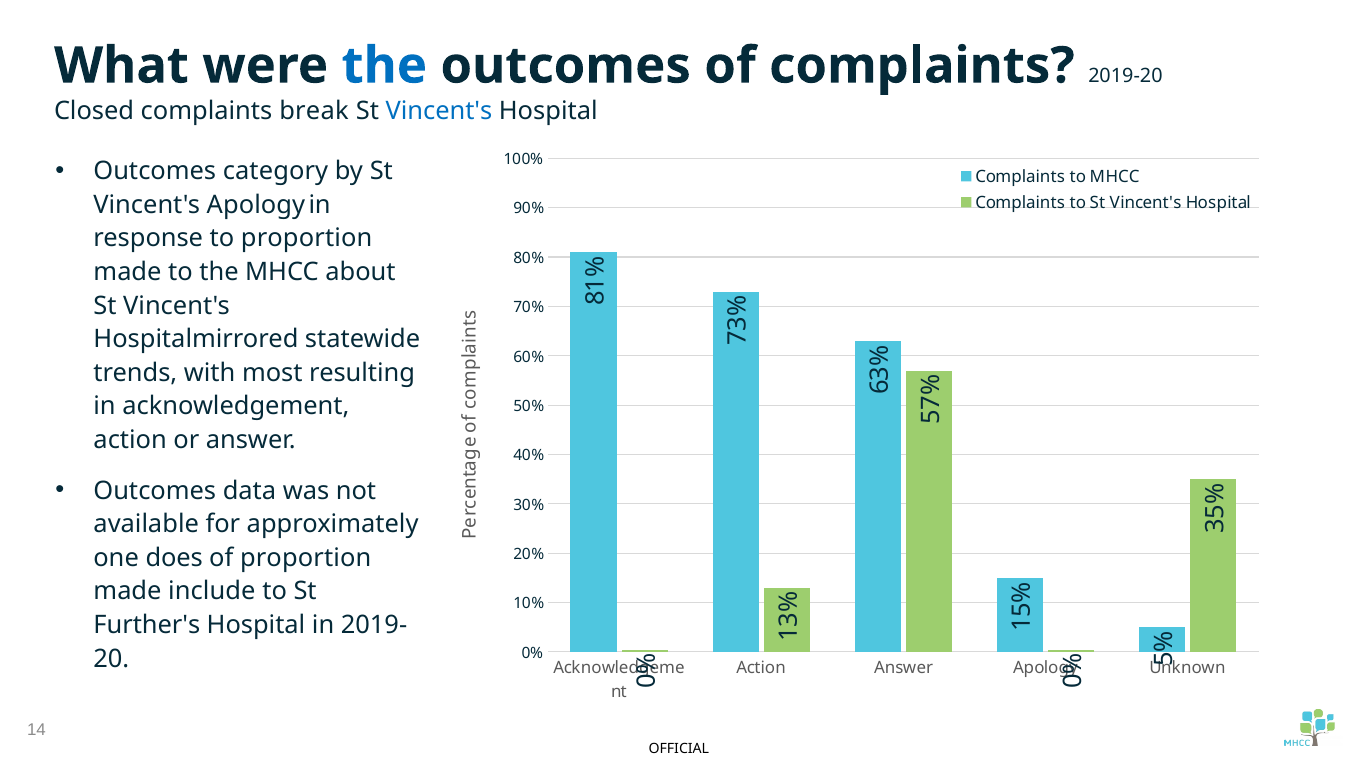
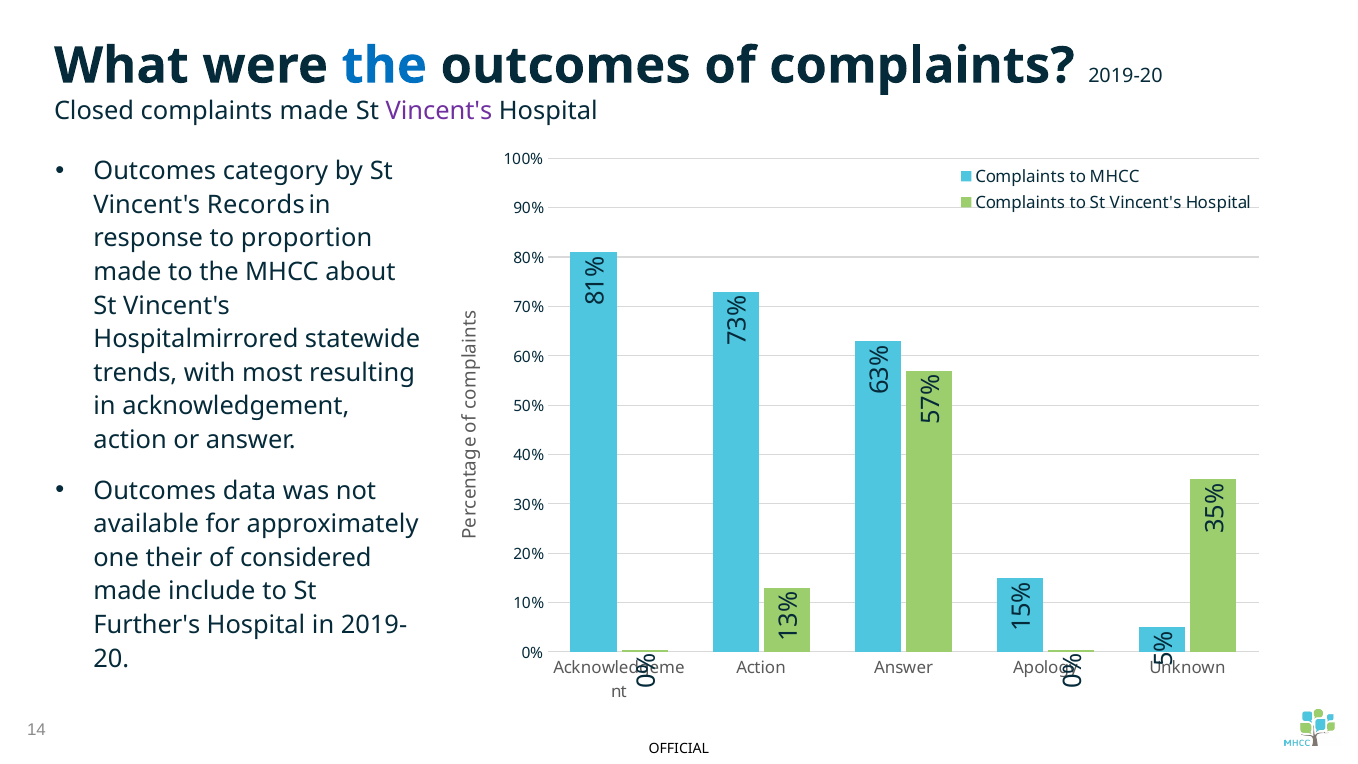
complaints break: break -> made
Vincent's at (439, 111) colour: blue -> purple
Vincent's Apology: Apology -> Records
does: does -> their
of proportion: proportion -> considered
